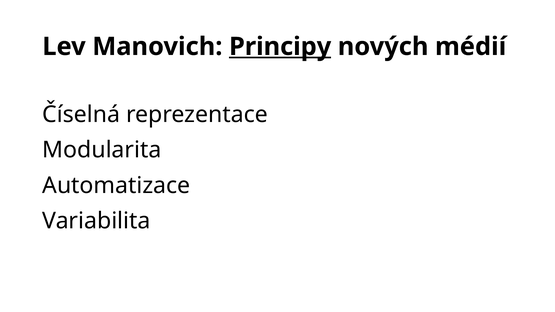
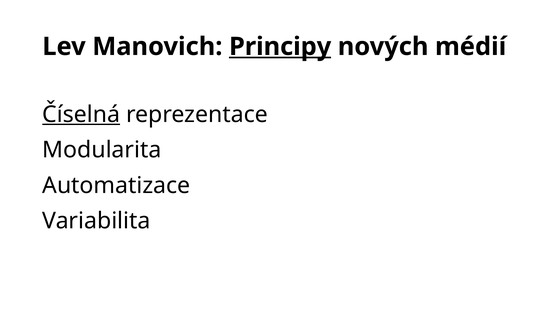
Číselná underline: none -> present
